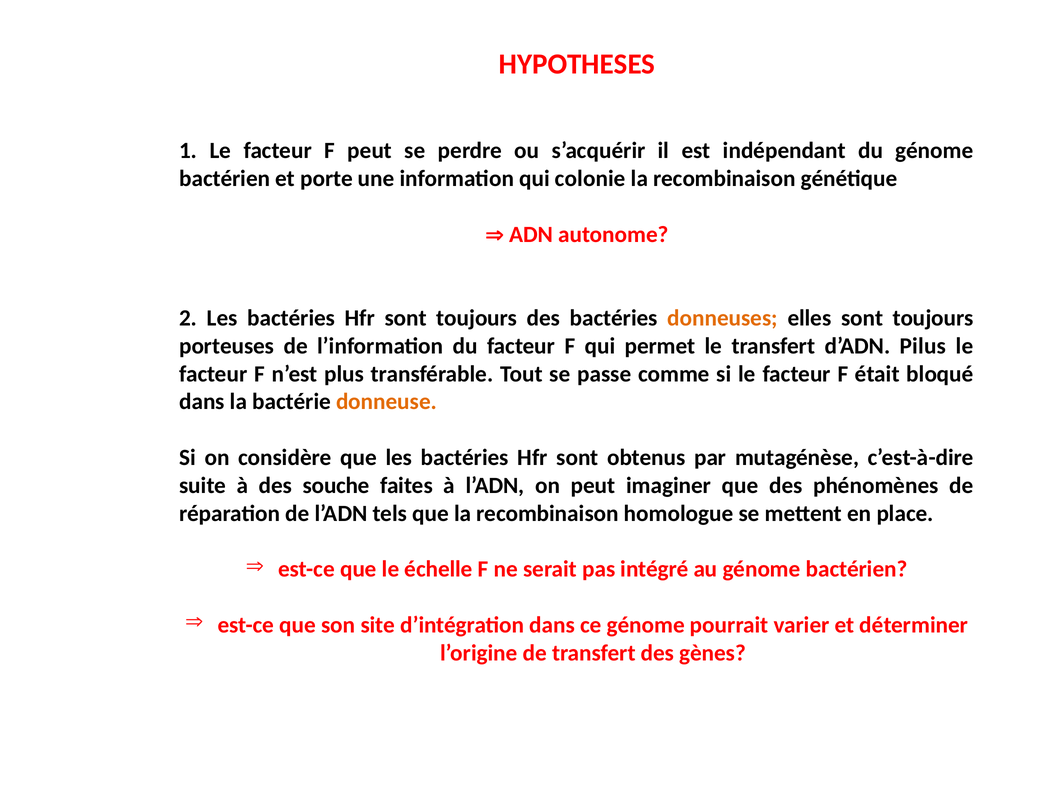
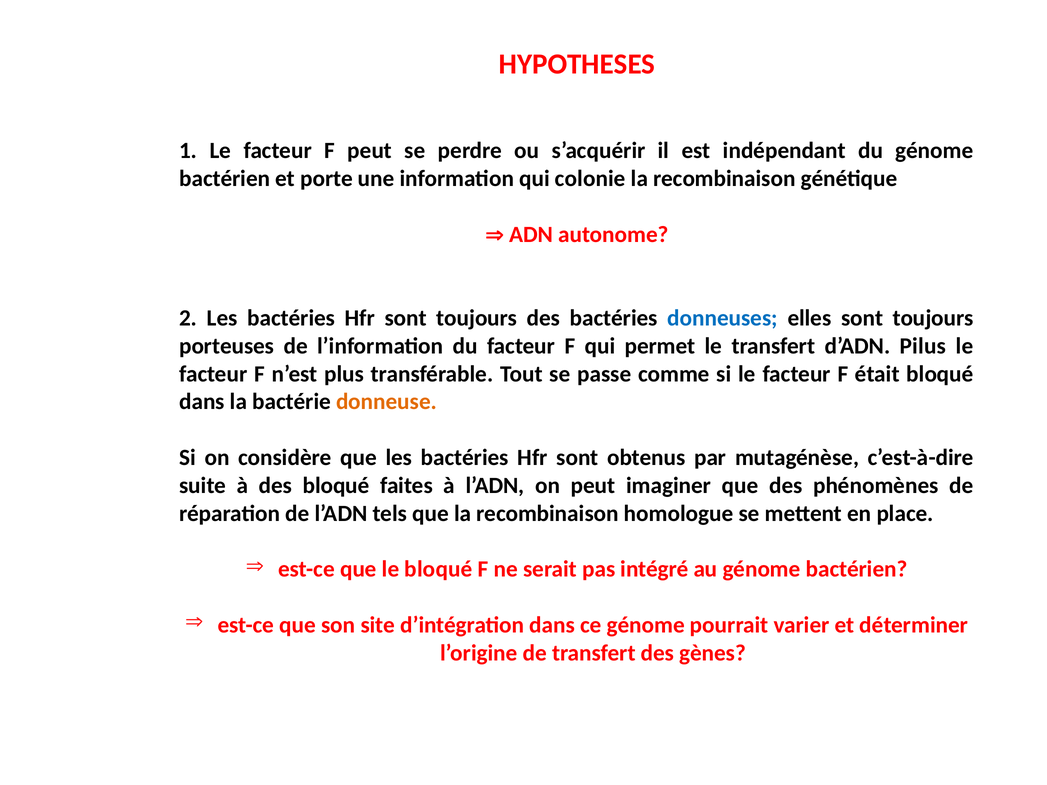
donneuses colour: orange -> blue
des souche: souche -> bloqué
le échelle: échelle -> bloqué
